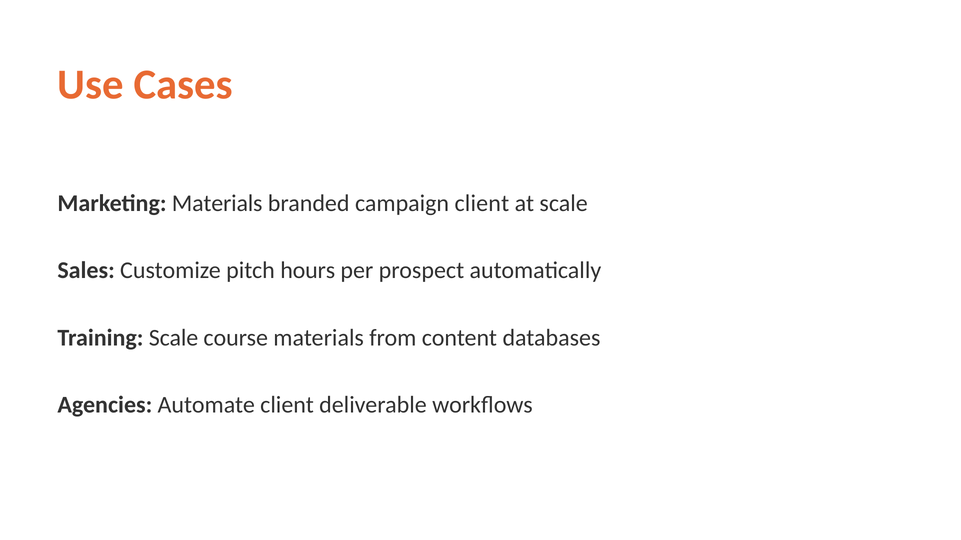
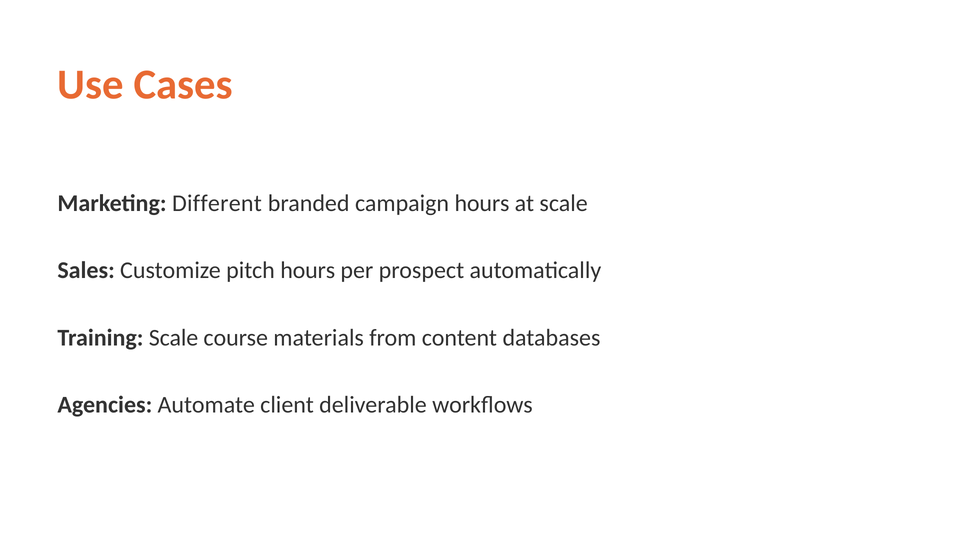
Marketing Materials: Materials -> Different
campaign client: client -> hours
